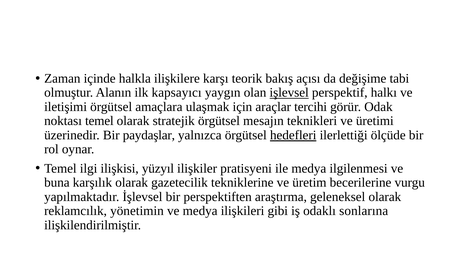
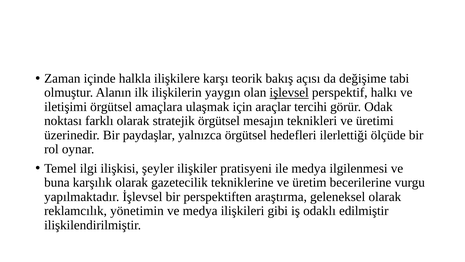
kapsayıcı: kapsayıcı -> ilişkilerin
noktası temel: temel -> farklı
hedefleri underline: present -> none
yüzyıl: yüzyıl -> şeyler
sonlarına: sonlarına -> edilmiştir
